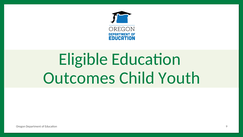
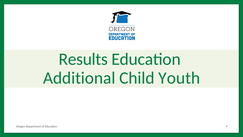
Eligible: Eligible -> Results
Outcomes: Outcomes -> Additional
